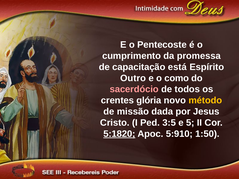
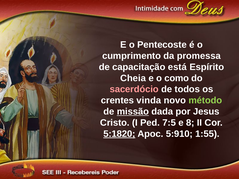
Outro: Outro -> Cheia
glória: glória -> vinda
método colour: yellow -> light green
missão underline: none -> present
3:5: 3:5 -> 7:5
5;: 5; -> 8;
1:50: 1:50 -> 1:55
